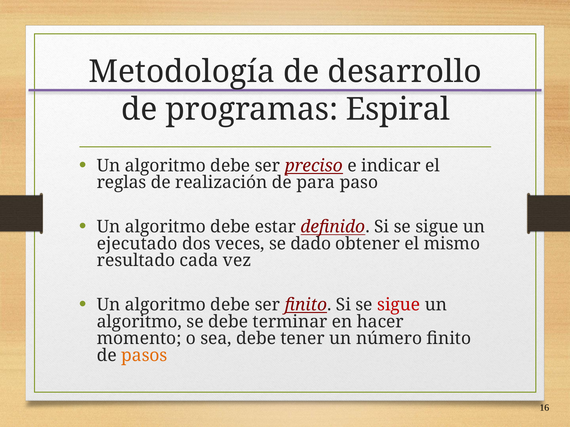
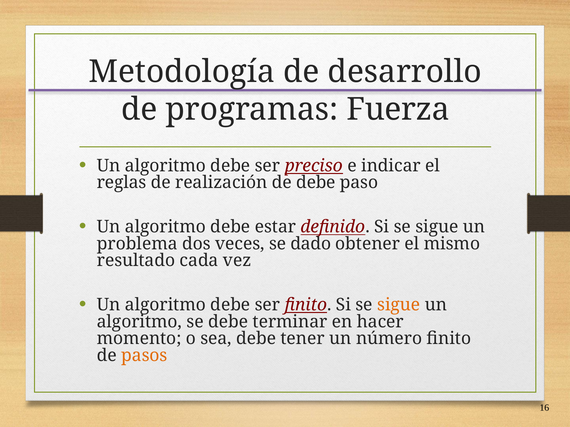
Espiral: Espiral -> Fuerza
de para: para -> debe
ejecutado: ejecutado -> problema
sigue at (399, 305) colour: red -> orange
